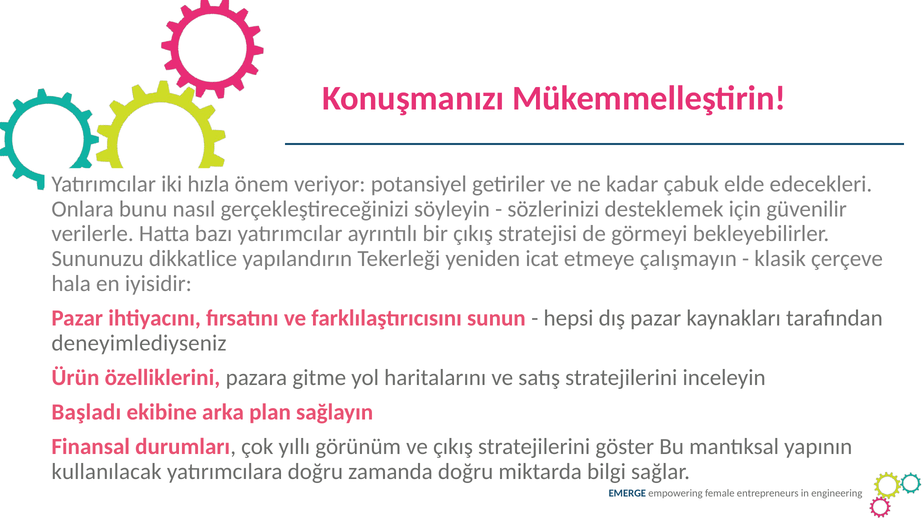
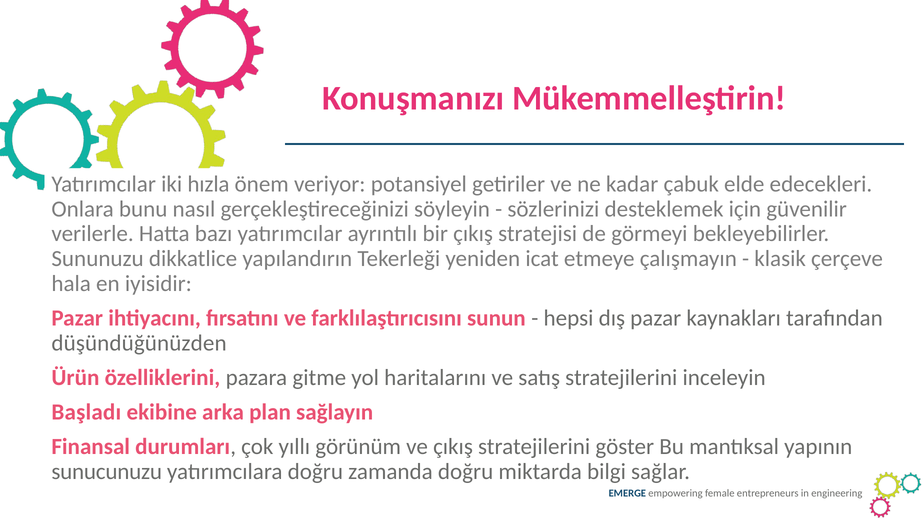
deneyimlediyseniz: deneyimlediyseniz -> düşündüğünüzden
kullanılacak: kullanılacak -> sunucunuzu
